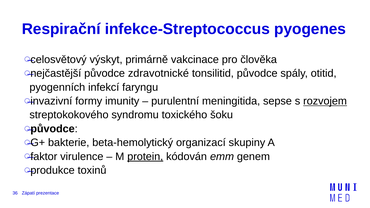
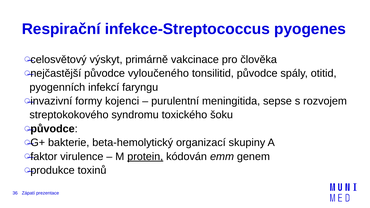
zdravotnické: zdravotnické -> vyloučeného
imunity: imunity -> kojenci
rozvojem underline: present -> none
